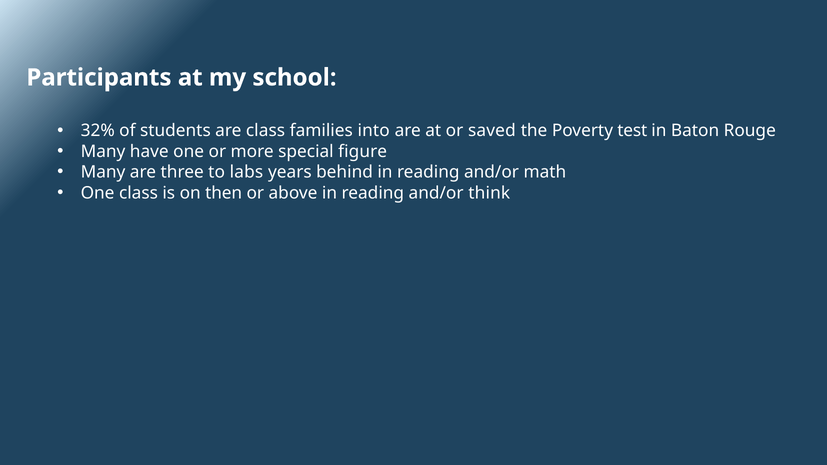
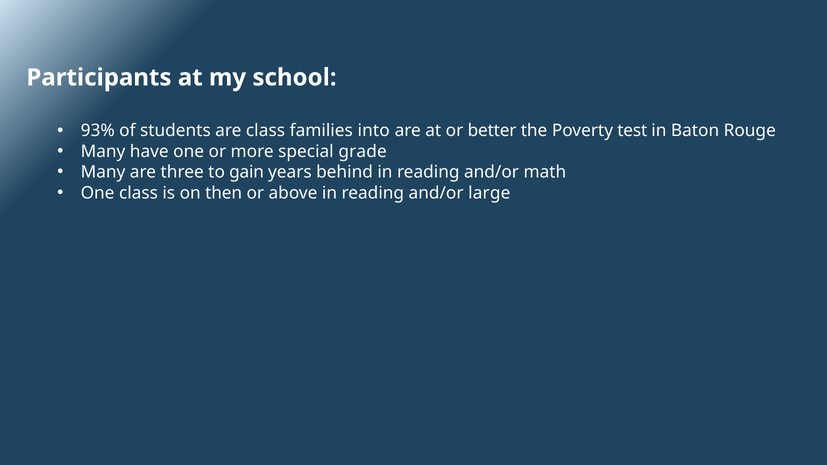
32%: 32% -> 93%
saved: saved -> better
figure: figure -> grade
labs: labs -> gain
think: think -> large
